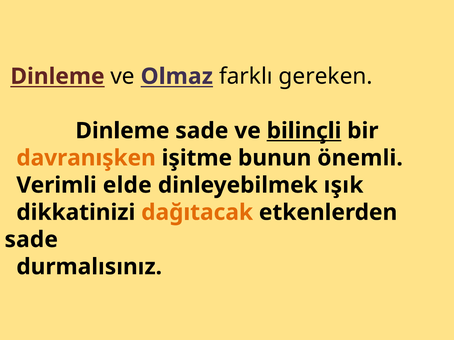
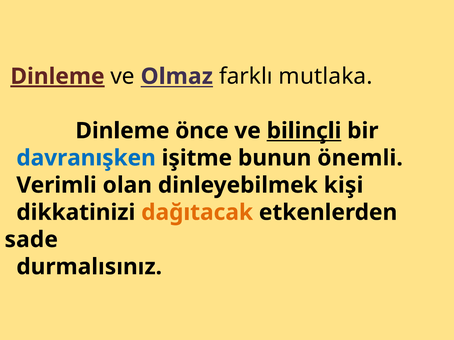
Dinleme at (57, 76) underline: none -> present
gereken: gereken -> mutlaka
Dinleme sade: sade -> önce
davranışken colour: orange -> blue
elde: elde -> olan
ışık: ışık -> kişi
